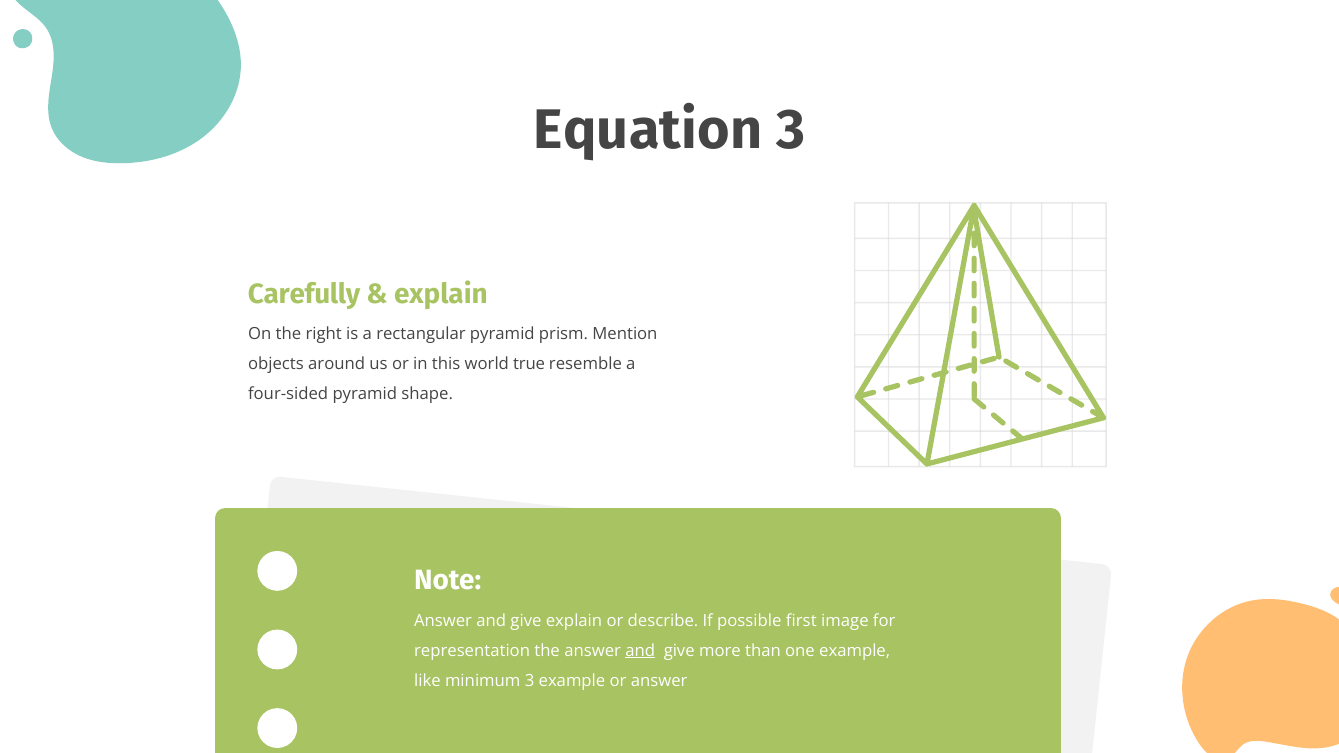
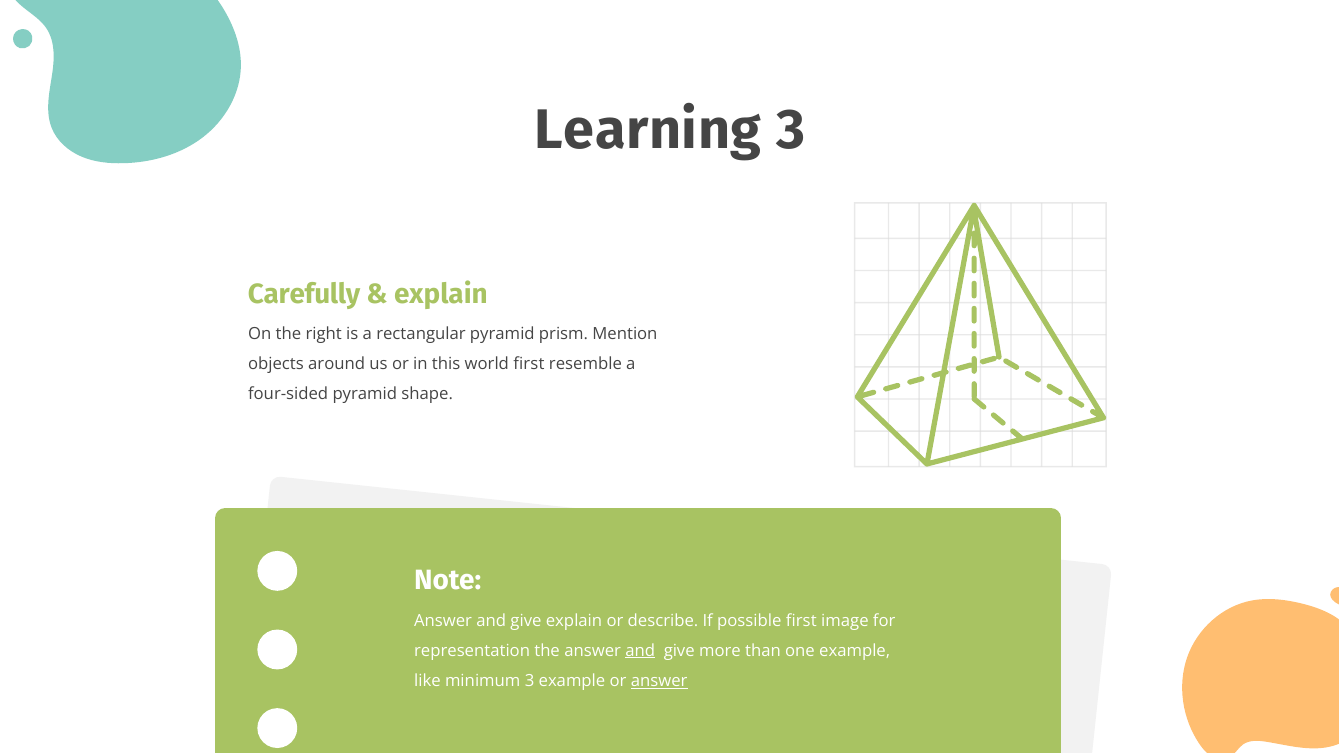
Equation: Equation -> Learning
world true: true -> first
answer at (659, 681) underline: none -> present
